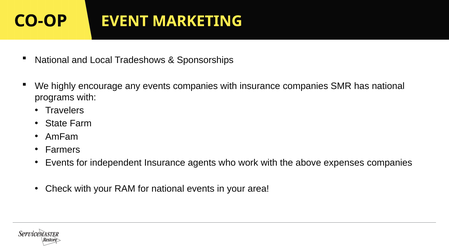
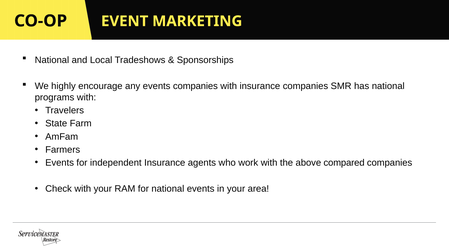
expenses: expenses -> compared
